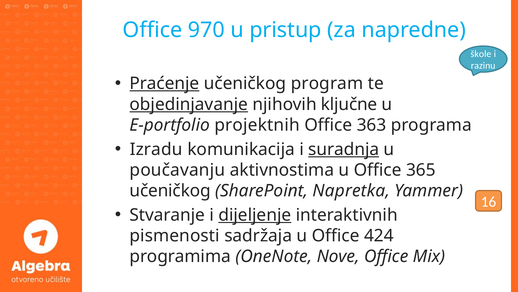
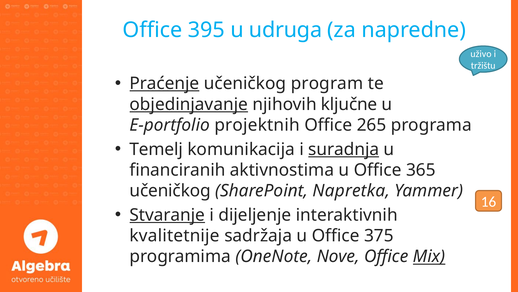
970: 970 -> 395
pristup: pristup -> udruga
škole: škole -> uživo
razinu: razinu -> tržištu
363: 363 -> 265
Izradu: Izradu -> Temelj
poučavanju: poučavanju -> financiranih
Stvaranje underline: none -> present
dijeljenje underline: present -> none
pismenosti: pismenosti -> kvalitetnije
424: 424 -> 375
Mix underline: none -> present
